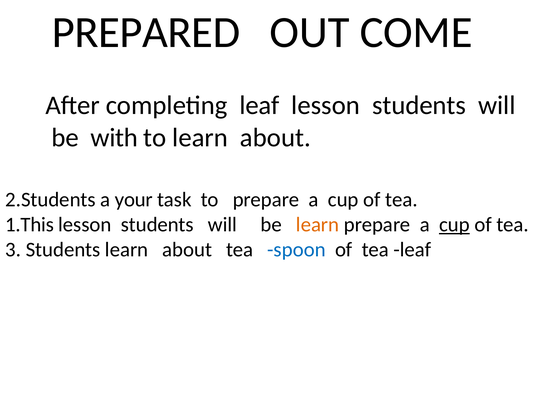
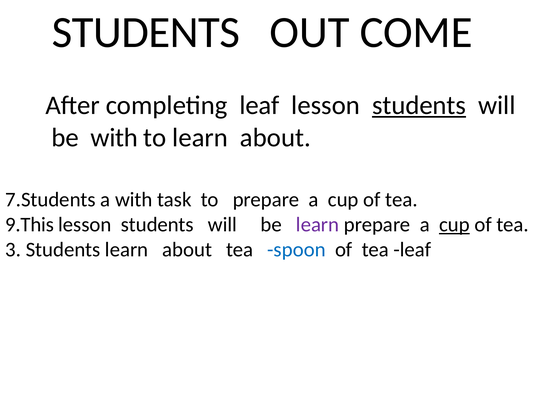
PREPARED at (146, 33): PREPARED -> STUDENTS
students at (419, 105) underline: none -> present
2.Students: 2.Students -> 7.Students
a your: your -> with
1.This: 1.This -> 9.This
learn at (318, 225) colour: orange -> purple
